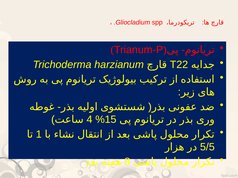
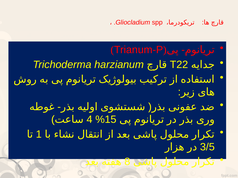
5/5: 5/5 -> 3/5
